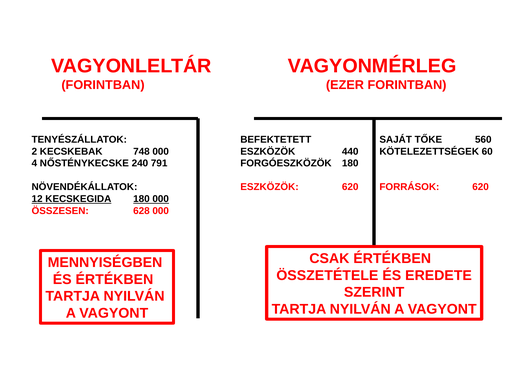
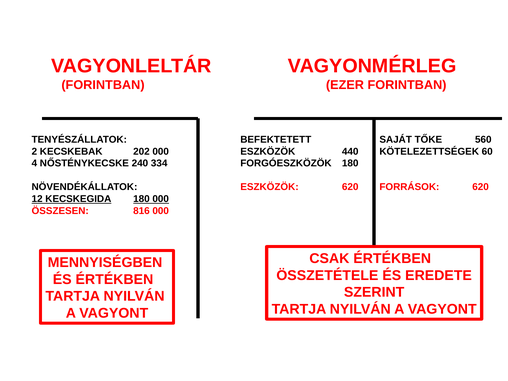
748: 748 -> 202
791: 791 -> 334
628: 628 -> 816
